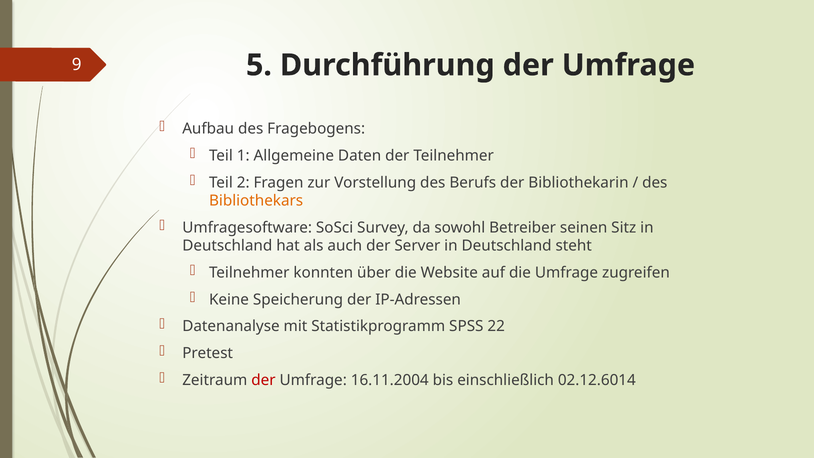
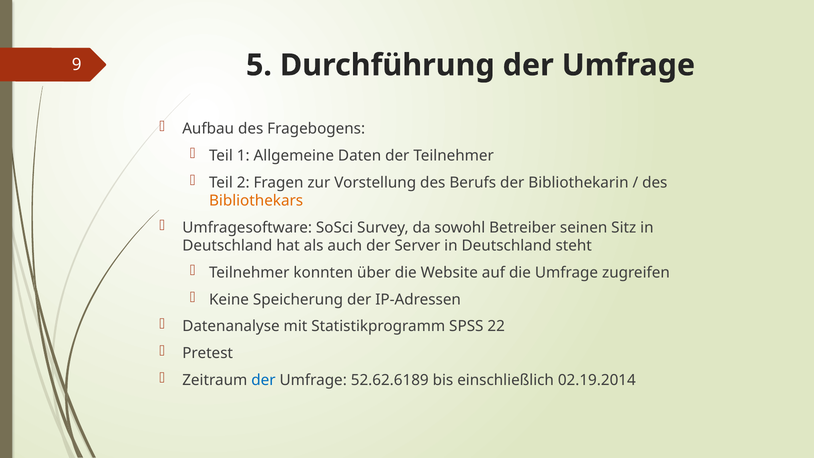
der at (263, 380) colour: red -> blue
16.11.2004: 16.11.2004 -> 52.62.6189
02.12.6014: 02.12.6014 -> 02.19.2014
